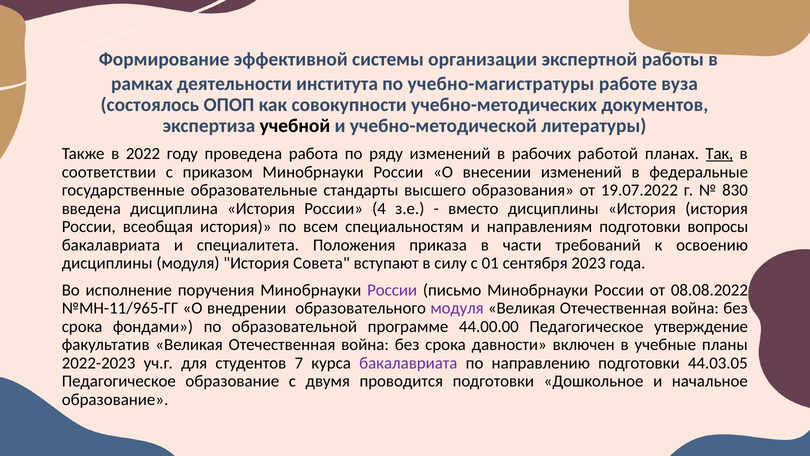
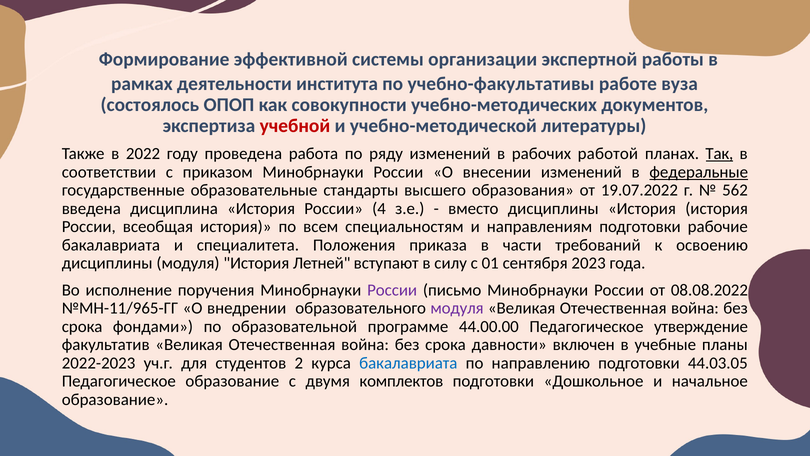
учебно-магистратуры: учебно-магистратуры -> учебно-факультативы
учебной colour: black -> red
федеральные underline: none -> present
830: 830 -> 562
вопросы: вопросы -> рабочие
Совета: Совета -> Летней
7: 7 -> 2
бакалавриата at (408, 363) colour: purple -> blue
проводится: проводится -> комплектов
